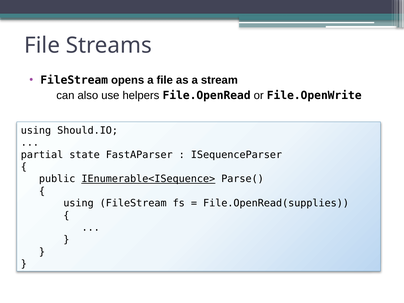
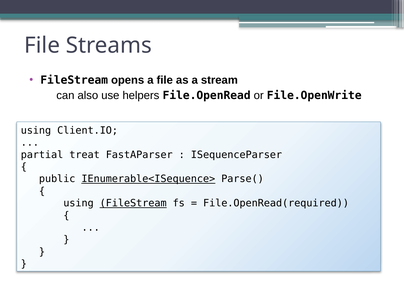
Should.IO: Should.IO -> Client.IO
state: state -> treat
FileStream at (133, 203) underline: none -> present
File.OpenRead(supplies: File.OpenRead(supplies -> File.OpenRead(required
